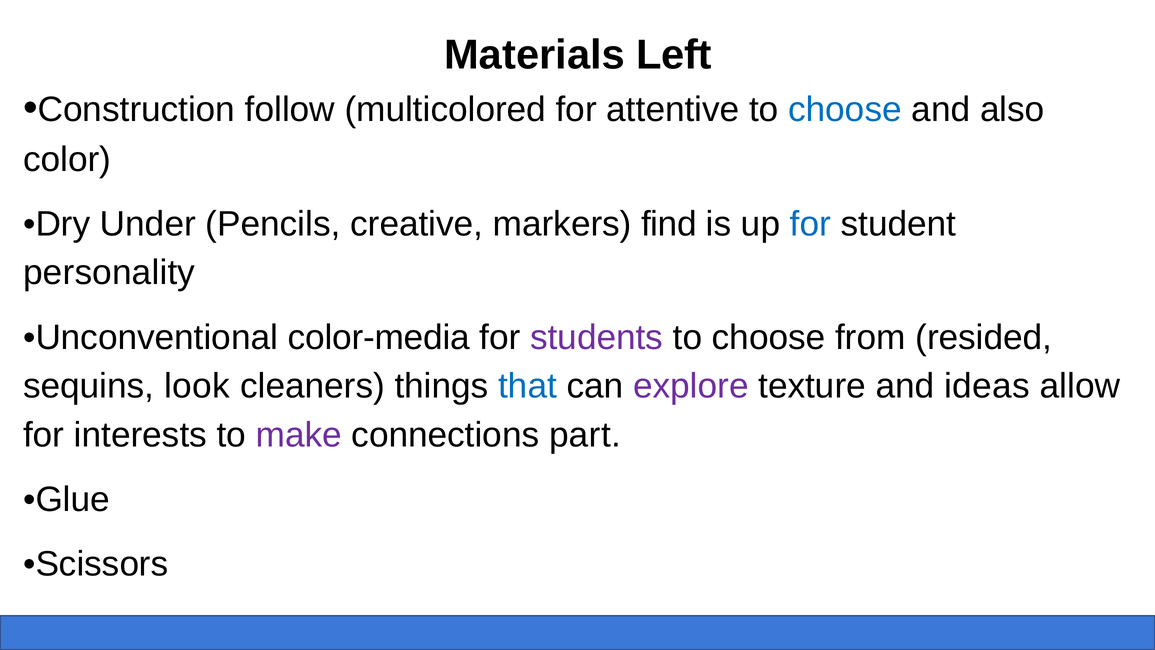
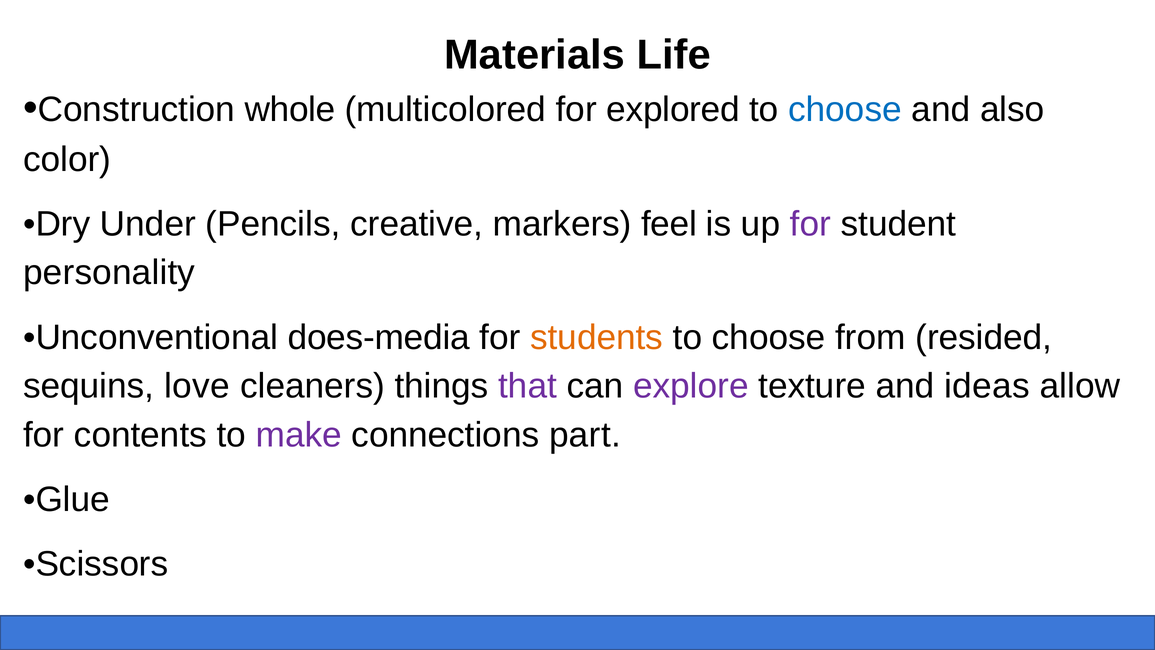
Left: Left -> Life
follow: follow -> whole
attentive: attentive -> explored
find: find -> feel
for at (811, 224) colour: blue -> purple
color-media: color-media -> does-media
students colour: purple -> orange
look: look -> love
that colour: blue -> purple
interests: interests -> contents
